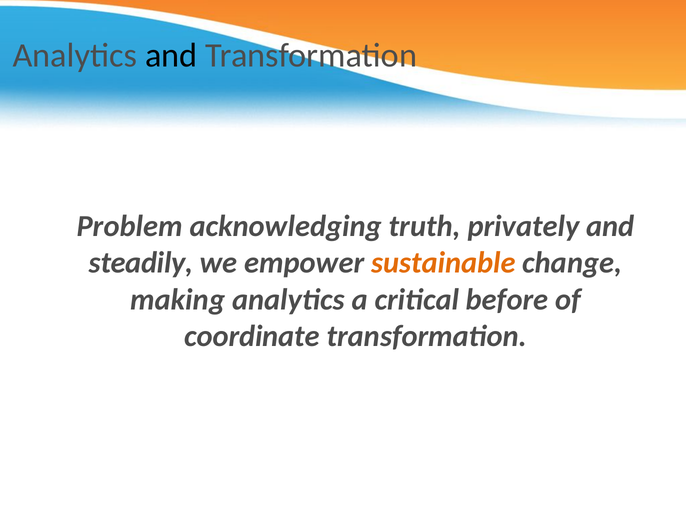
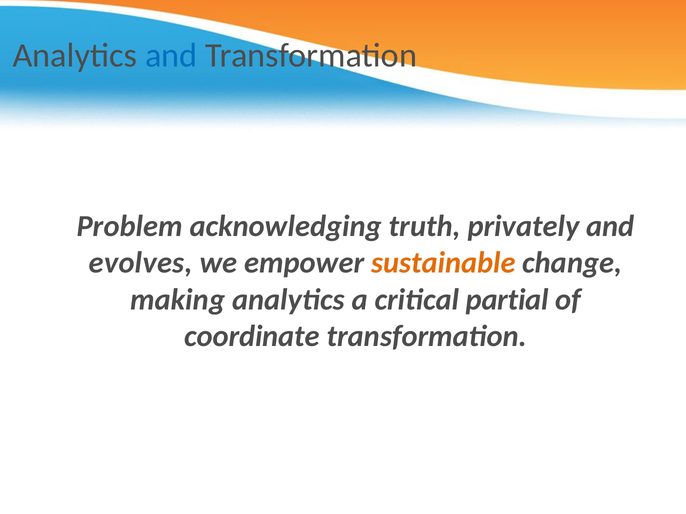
and at (171, 56) colour: black -> blue
steadily: steadily -> evolves
before: before -> partial
